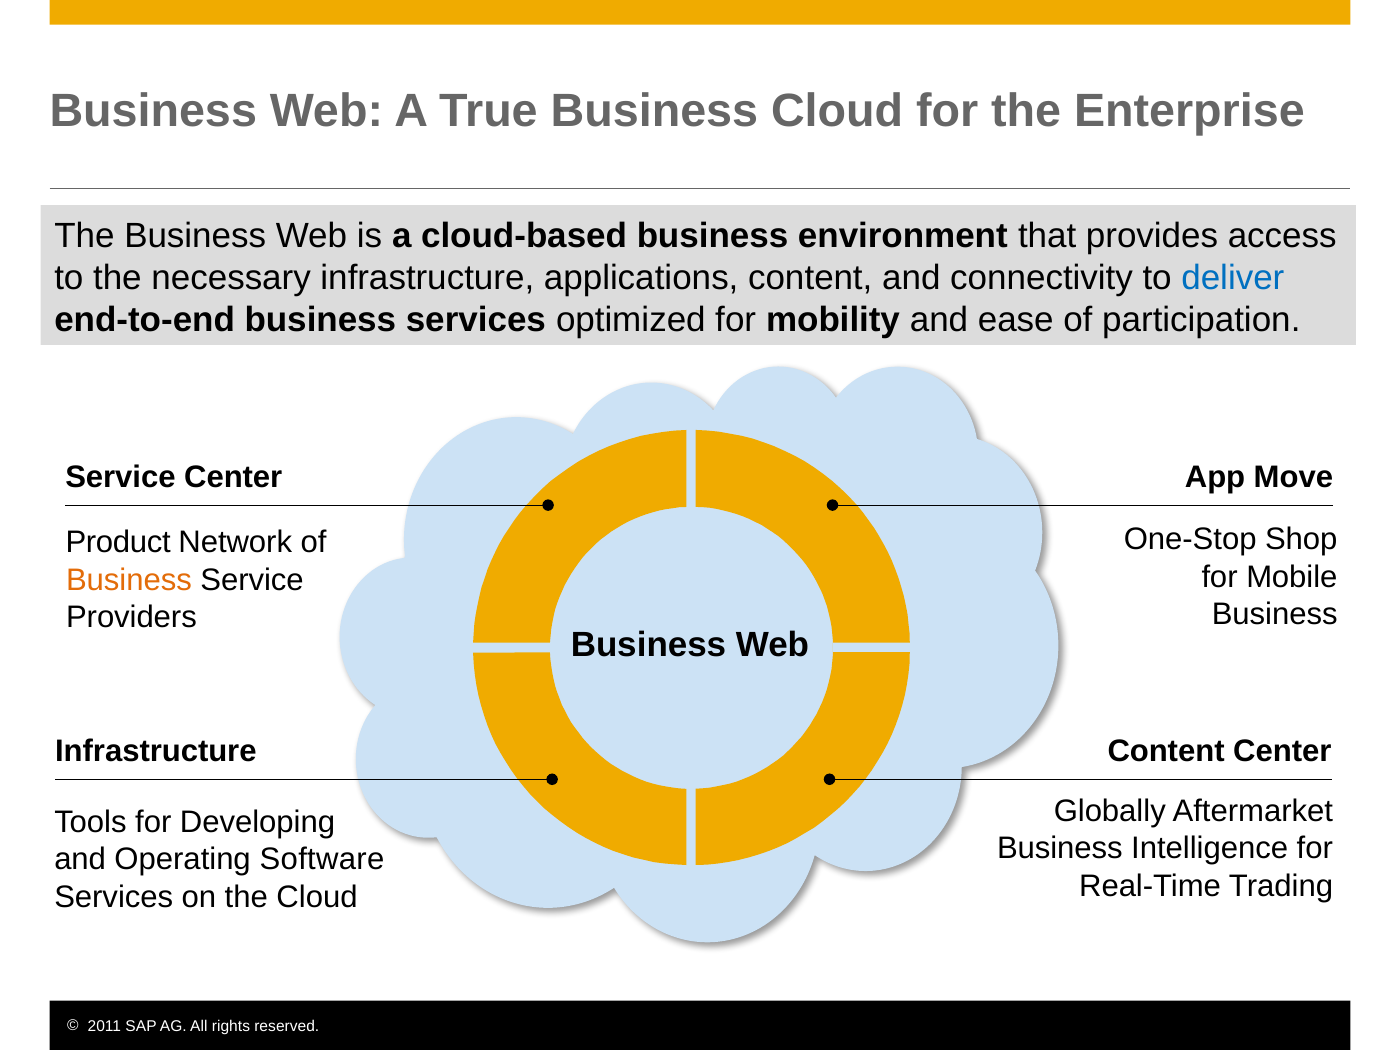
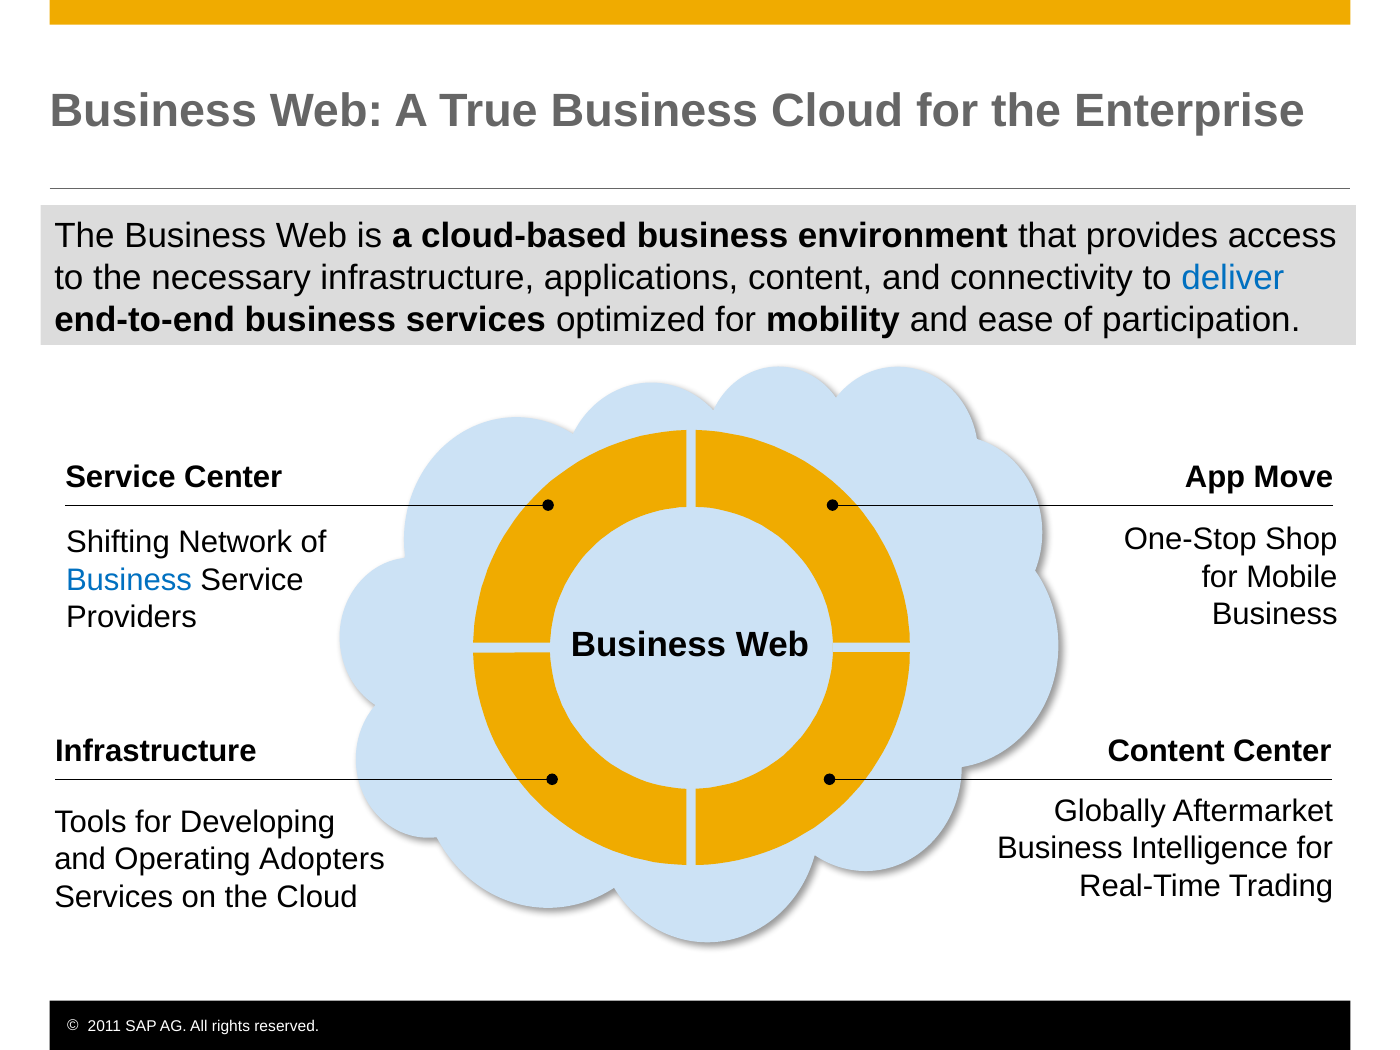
Product: Product -> Shifting
Business at (129, 580) colour: orange -> blue
Software: Software -> Adopters
